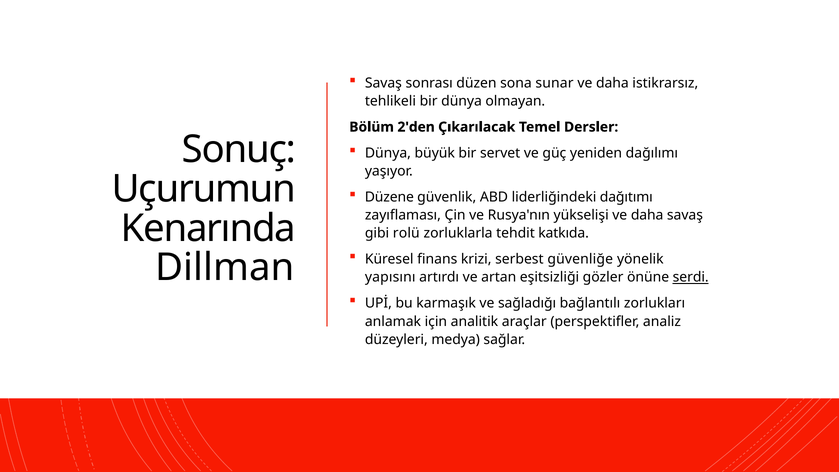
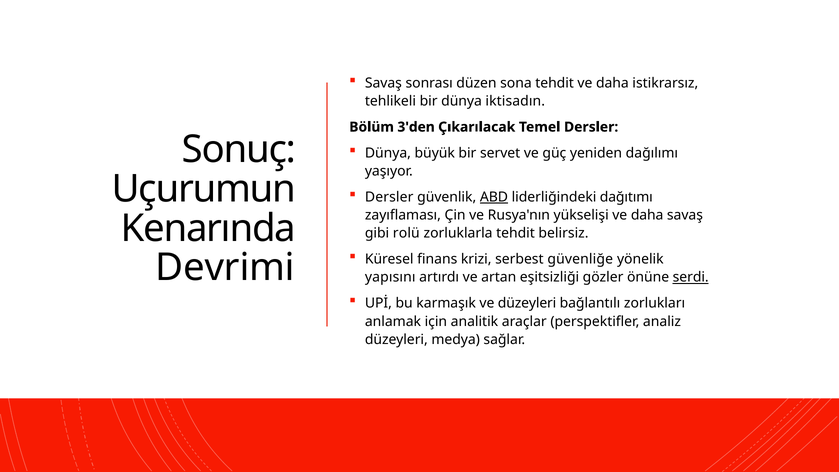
sona sunar: sunar -> tehdit
olmayan: olmayan -> iktisadın
2'den: 2'den -> 3'den
Düzene at (389, 197): Düzene -> Dersler
ABD underline: none -> present
katkıda: katkıda -> belirsiz
Dillman: Dillman -> Devrimi
ve sağladığı: sağladığı -> düzeyleri
